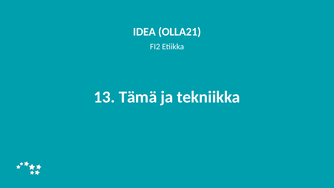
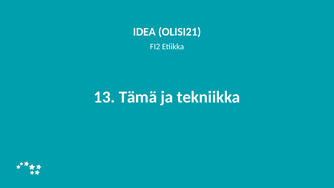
OLLA21: OLLA21 -> OLISI21
